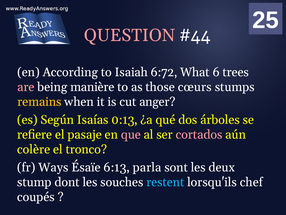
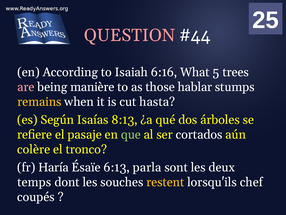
6:72: 6:72 -> 6:16
6: 6 -> 5
cœurs: cœurs -> hablar
anger: anger -> hasta
0:13: 0:13 -> 8:13
que colour: pink -> light green
cortados colour: pink -> white
Ways: Ways -> Haría
stump: stump -> temps
restent colour: light blue -> yellow
